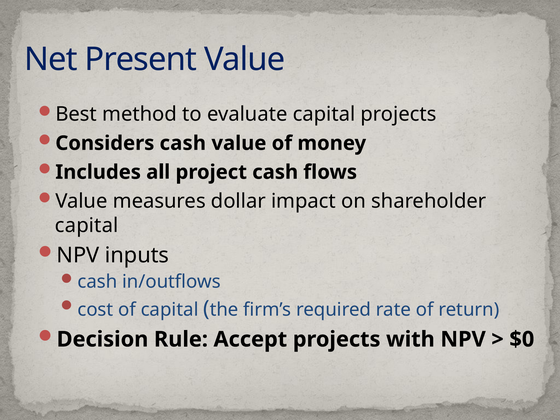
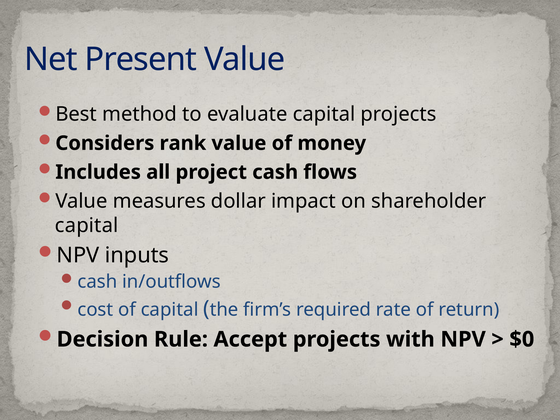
Considers cash: cash -> rank
